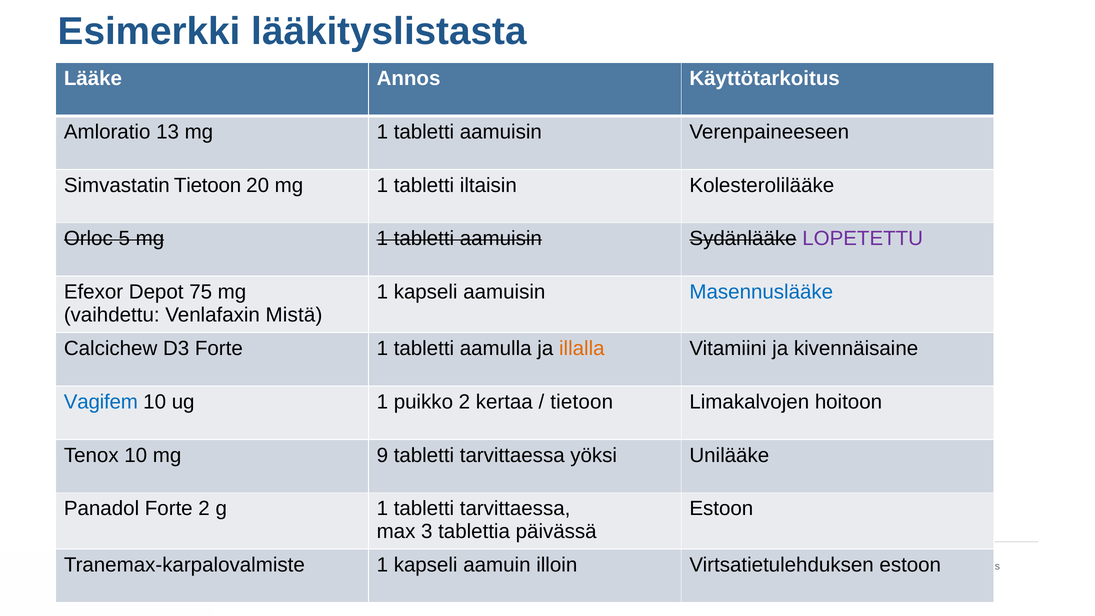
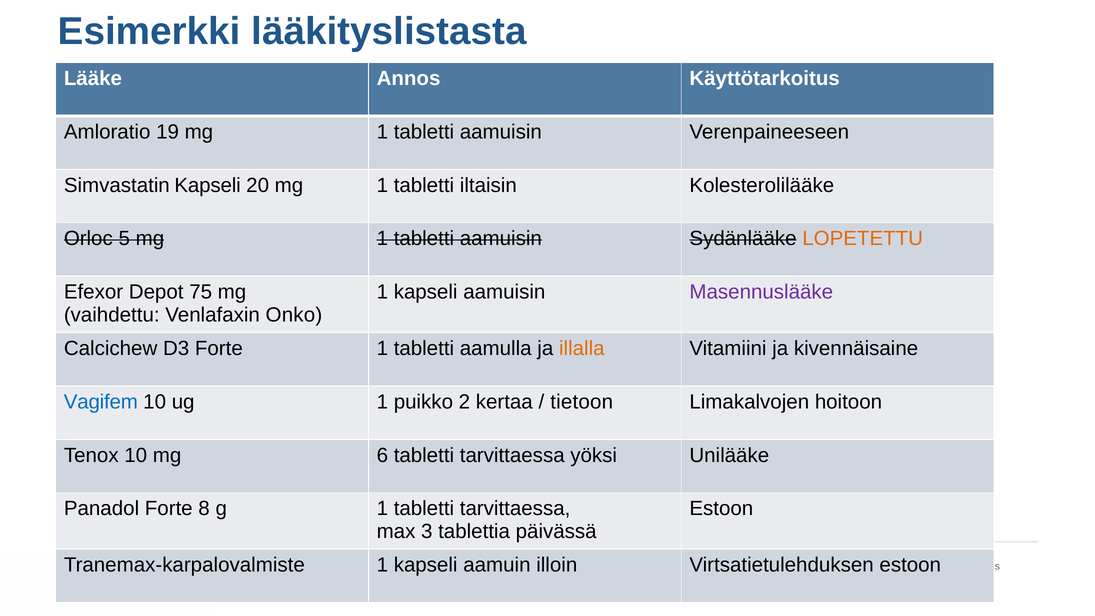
13: 13 -> 19
Simvastatin Tietoon: Tietoon -> Kapseli
LOPETETTU colour: purple -> orange
Masennuslääke colour: blue -> purple
Mistä: Mistä -> Onko
9: 9 -> 6
Forte 2: 2 -> 8
